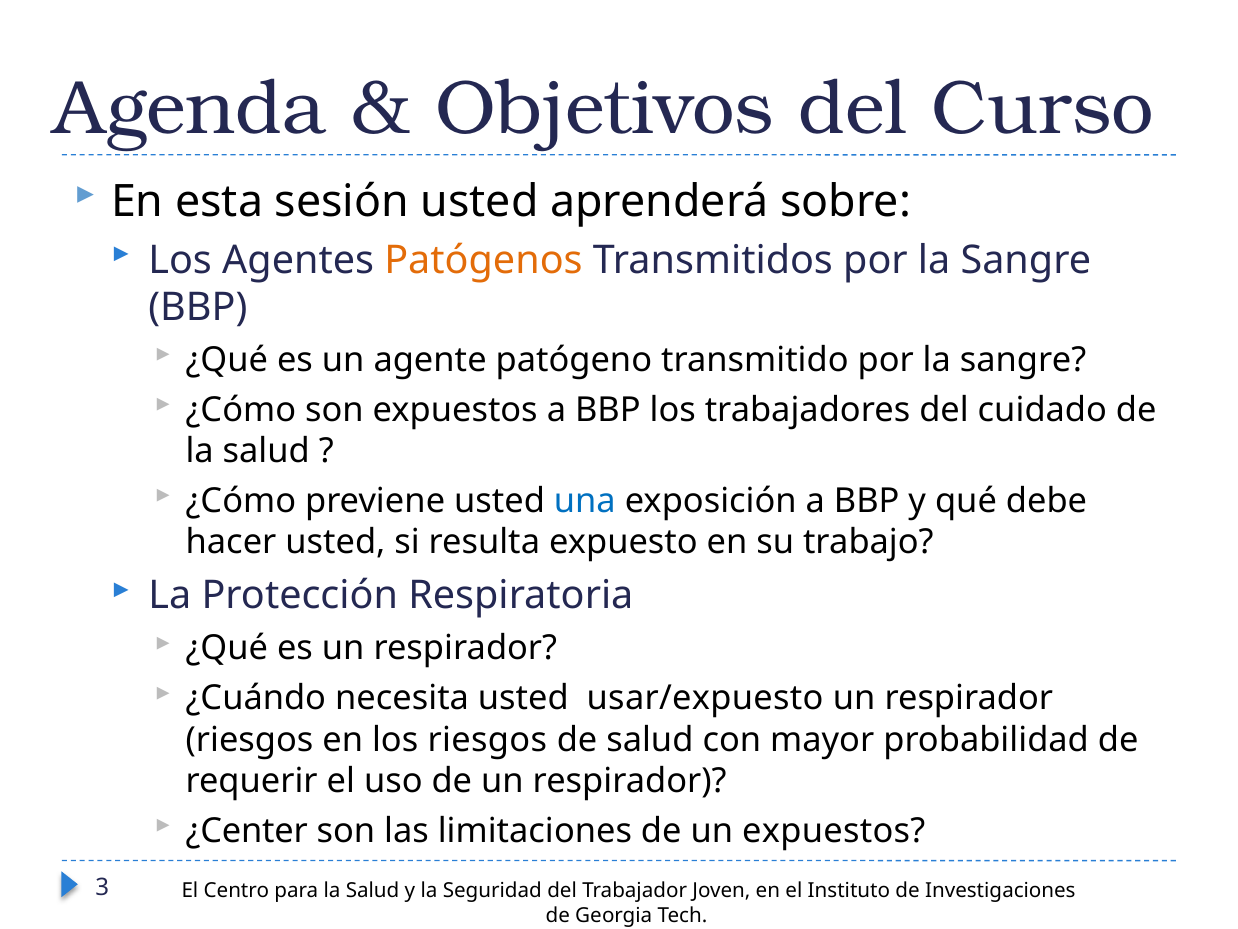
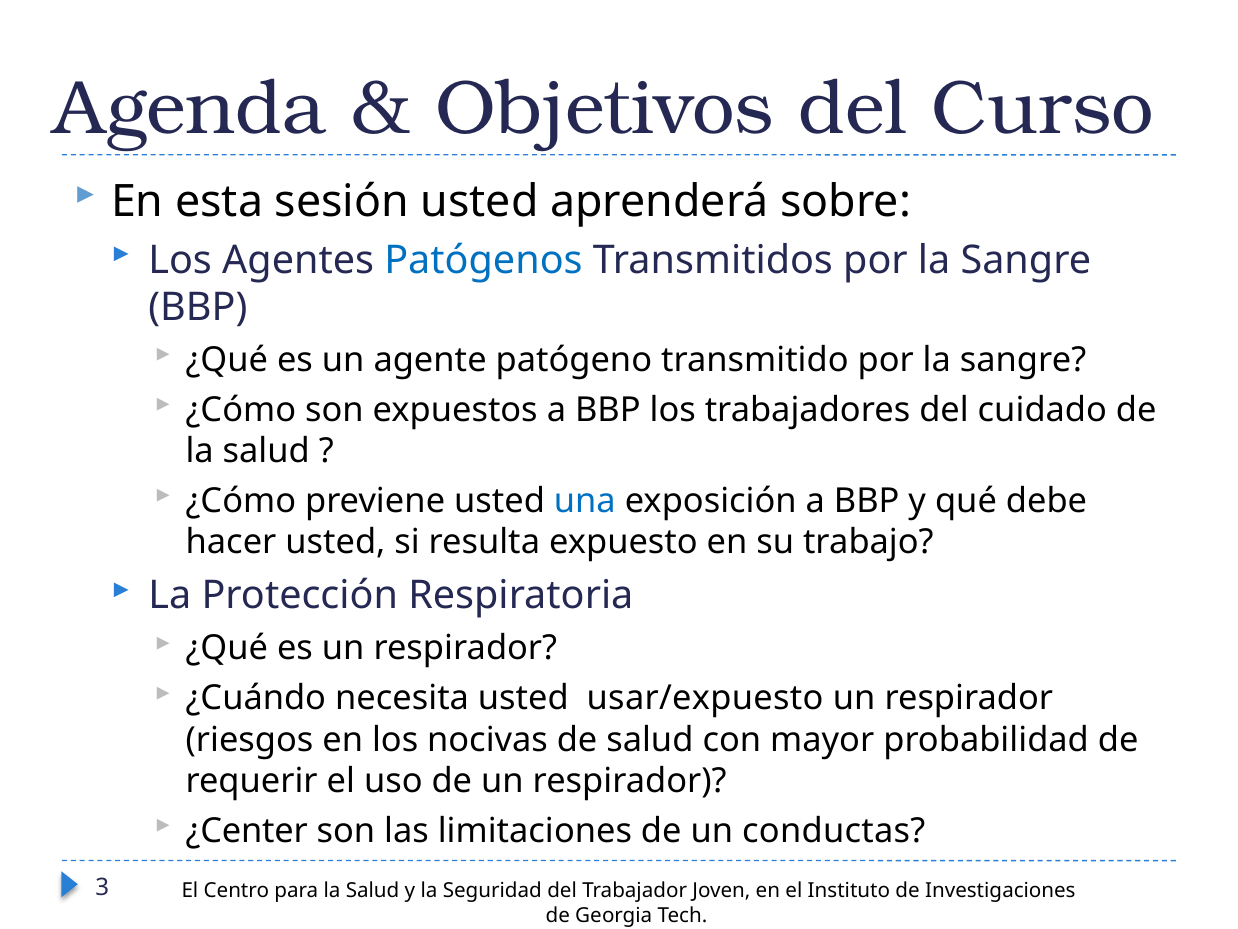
Patógenos colour: orange -> blue
los riesgos: riesgos -> nocivas
un expuestos: expuestos -> conductas
